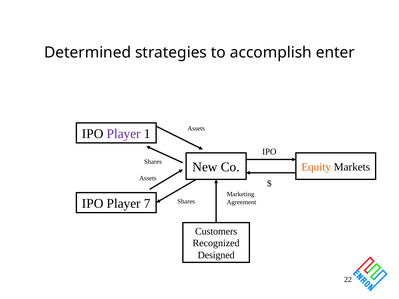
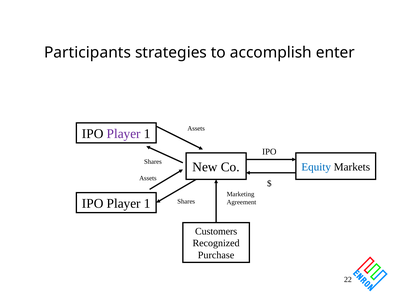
Determined: Determined -> Participants
Equity colour: orange -> blue
7 at (147, 204): 7 -> 1
Designed: Designed -> Purchase
